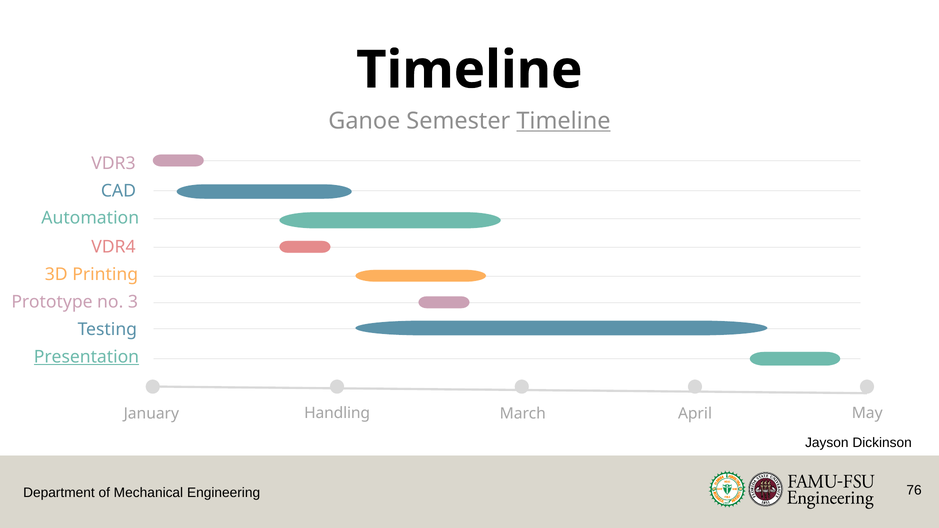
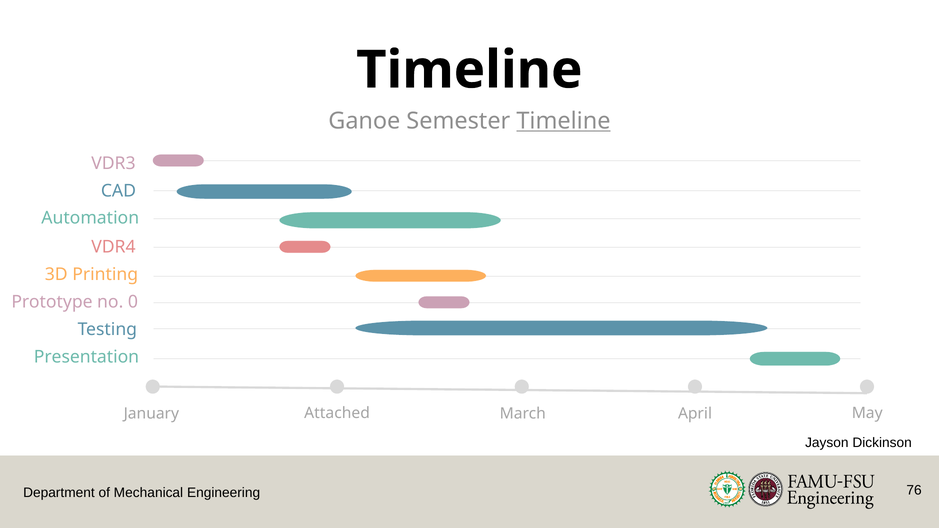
3: 3 -> 0
Presentation underline: present -> none
Handling: Handling -> Attached
